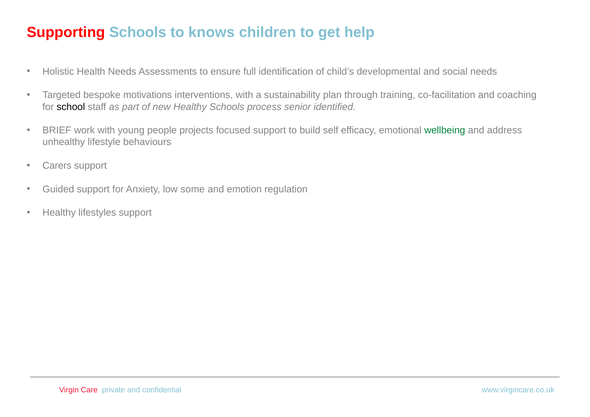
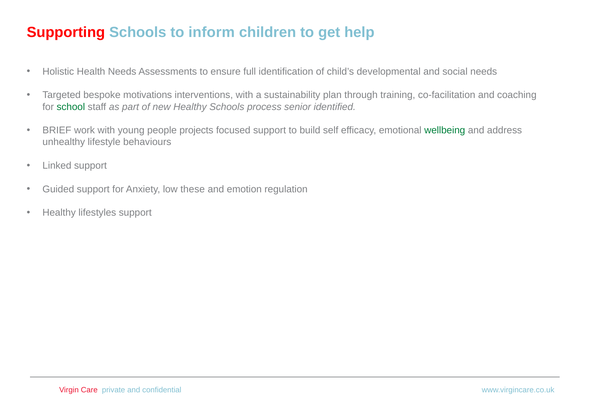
knows: knows -> inform
school colour: black -> green
Carers: Carers -> Linked
some: some -> these
